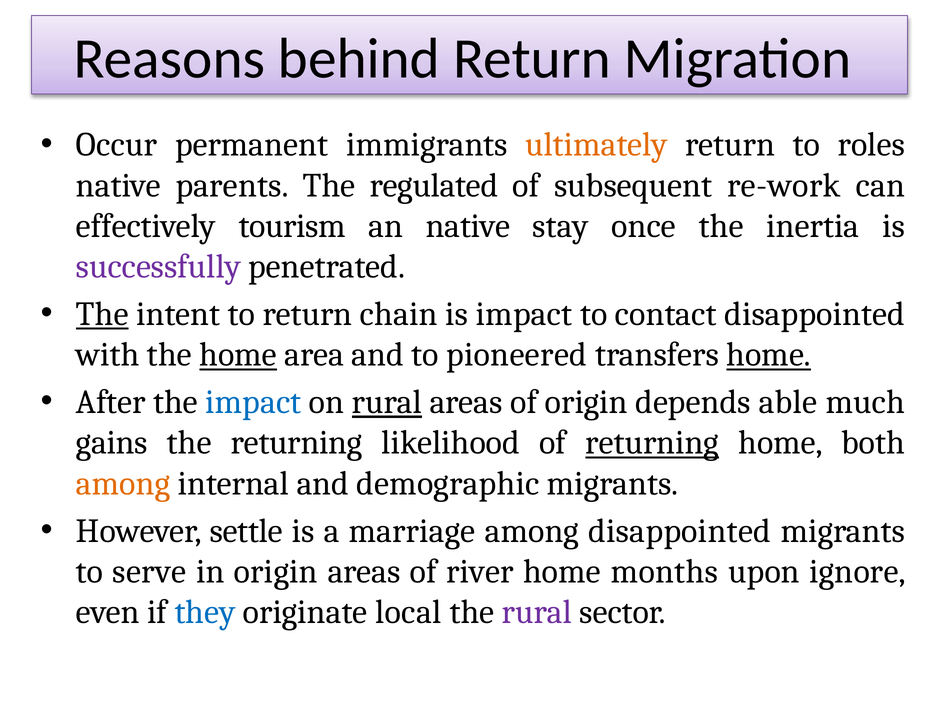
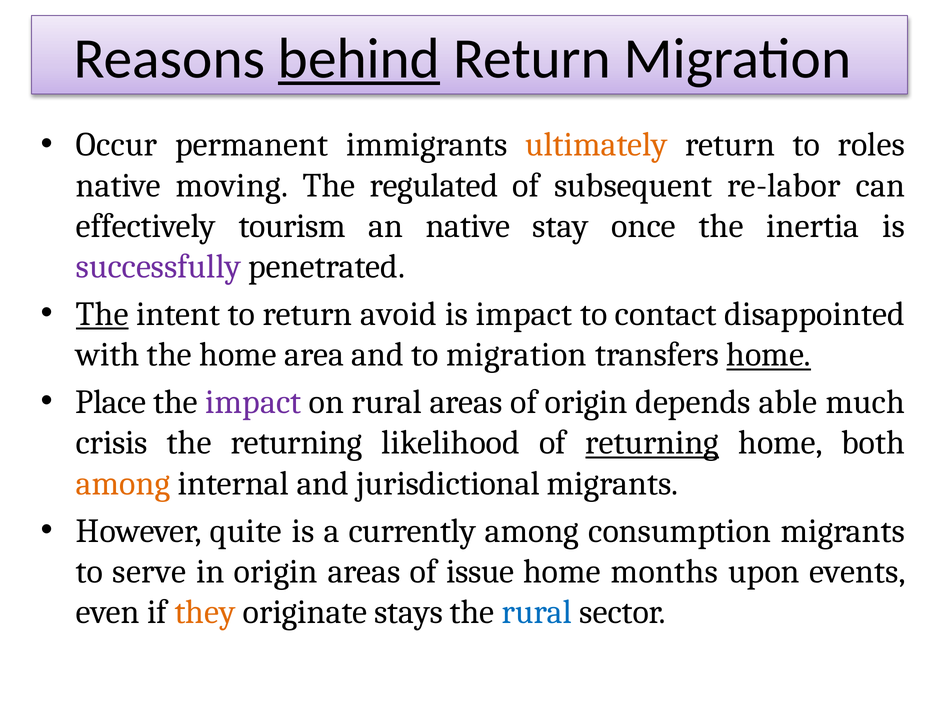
behind underline: none -> present
parents: parents -> moving
re-work: re-work -> re-labor
chain: chain -> avoid
home at (238, 355) underline: present -> none
to pioneered: pioneered -> migration
After: After -> Place
impact at (253, 402) colour: blue -> purple
rural at (387, 402) underline: present -> none
gains: gains -> crisis
demographic: demographic -> jurisdictional
settle: settle -> quite
marriage: marriage -> currently
among disappointed: disappointed -> consumption
river: river -> issue
ignore: ignore -> events
they colour: blue -> orange
local: local -> stays
rural at (537, 612) colour: purple -> blue
